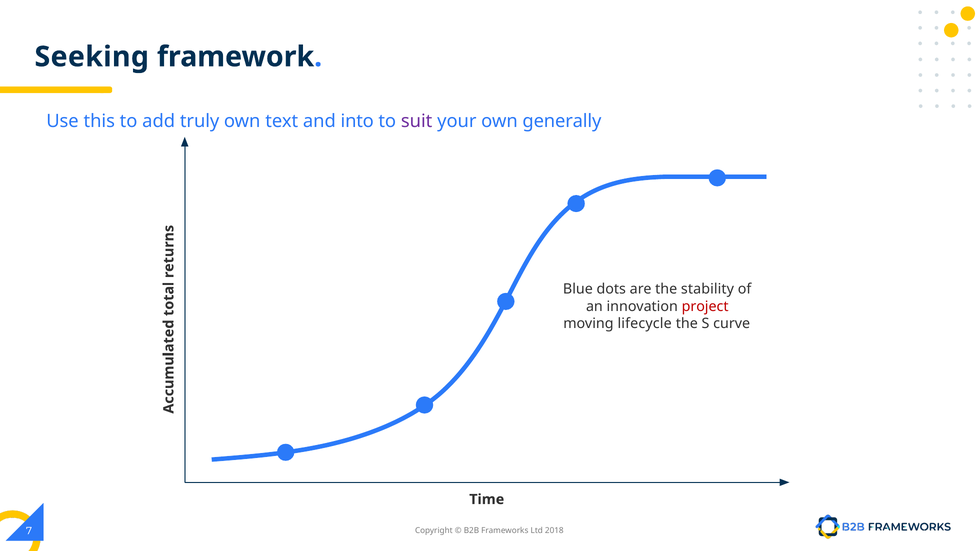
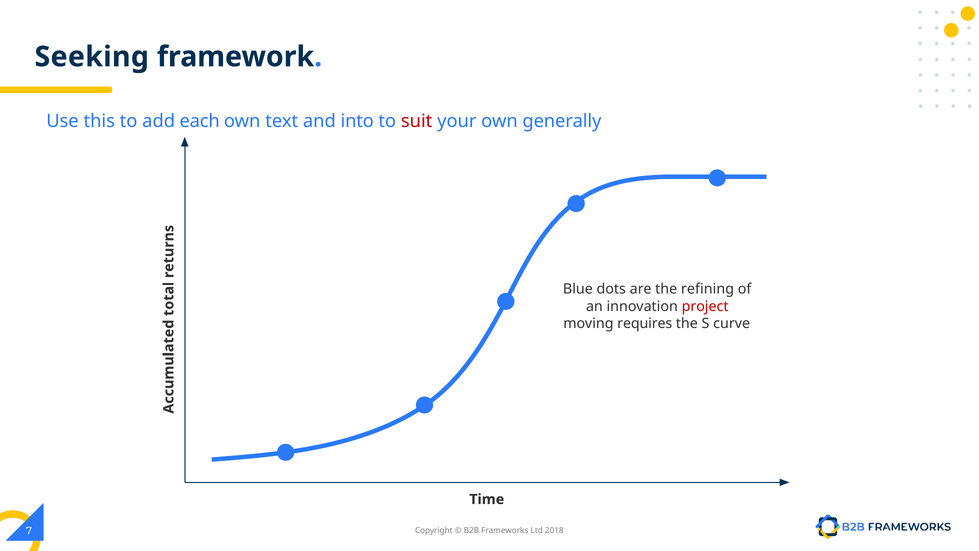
truly: truly -> each
suit colour: purple -> red
stability: stability -> refining
lifecycle: lifecycle -> requires
